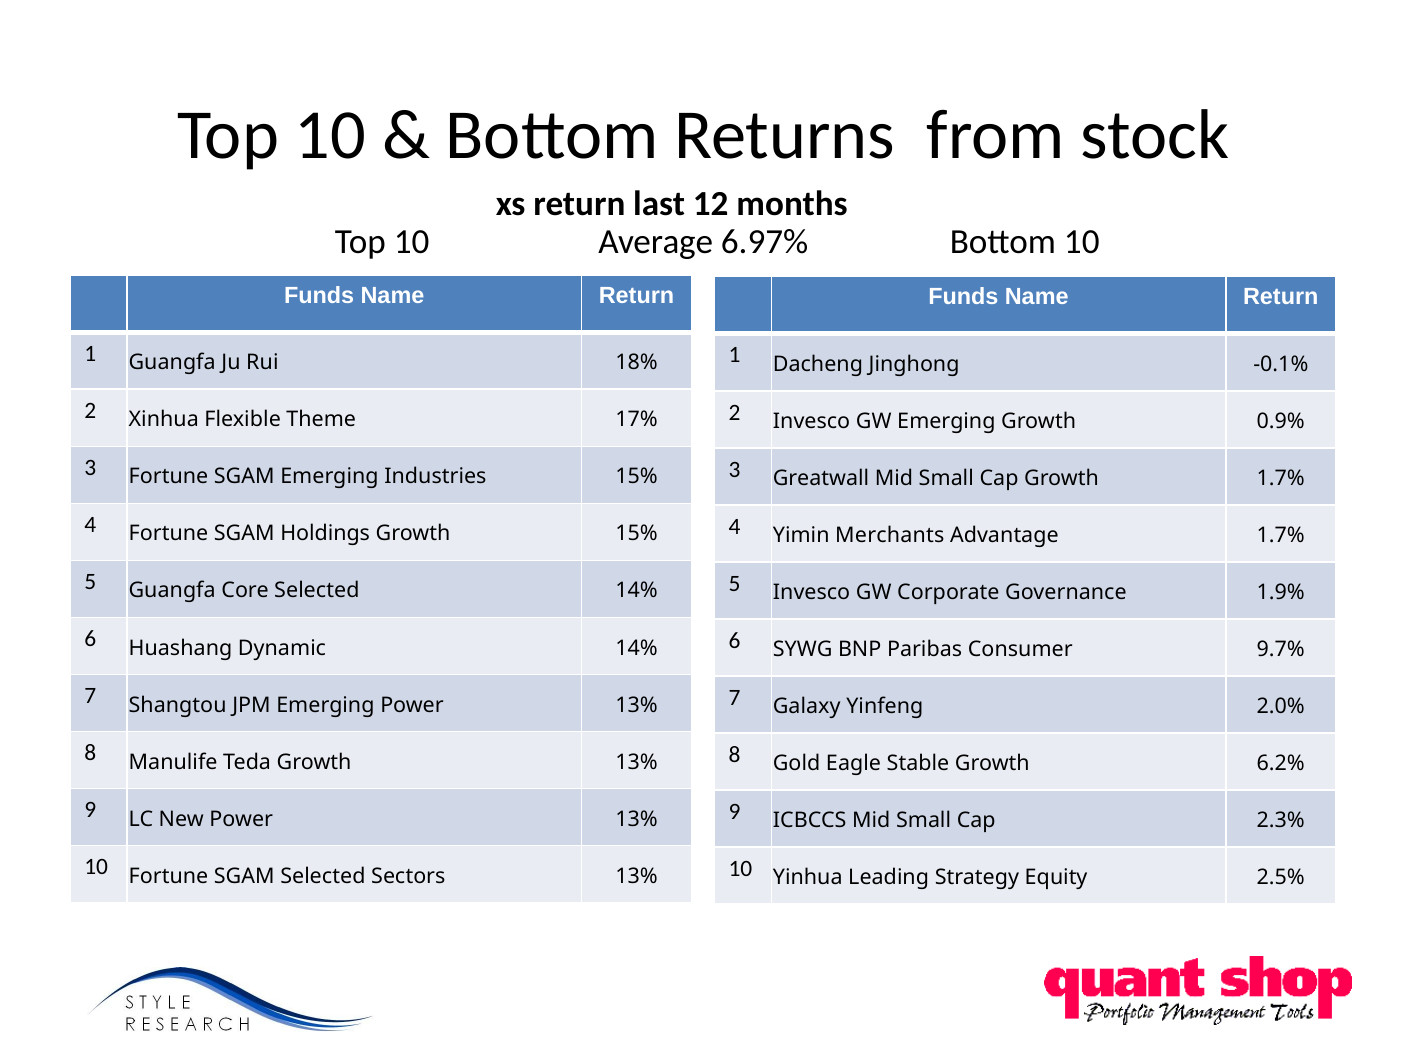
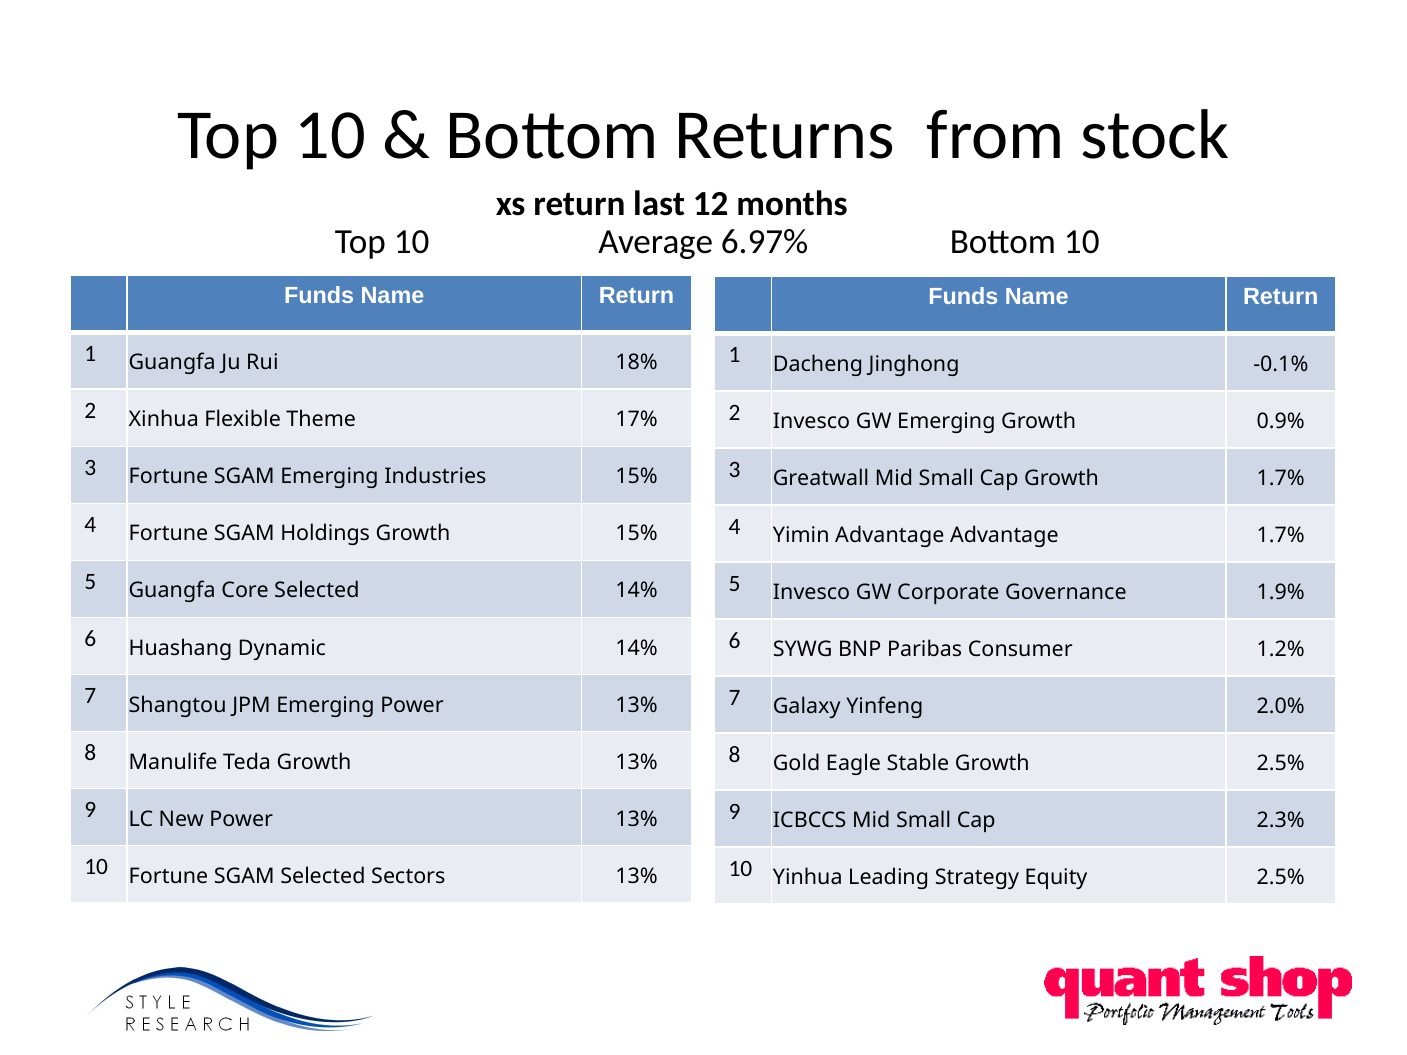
Yimin Merchants: Merchants -> Advantage
9.7%: 9.7% -> 1.2%
Growth 6.2%: 6.2% -> 2.5%
